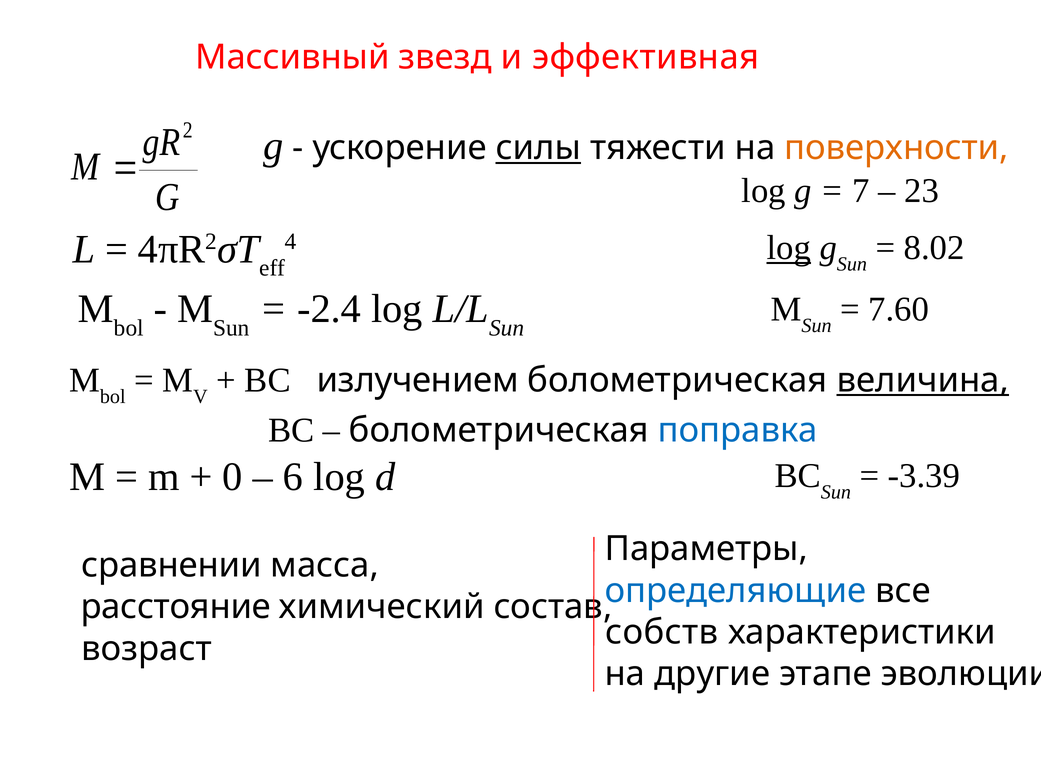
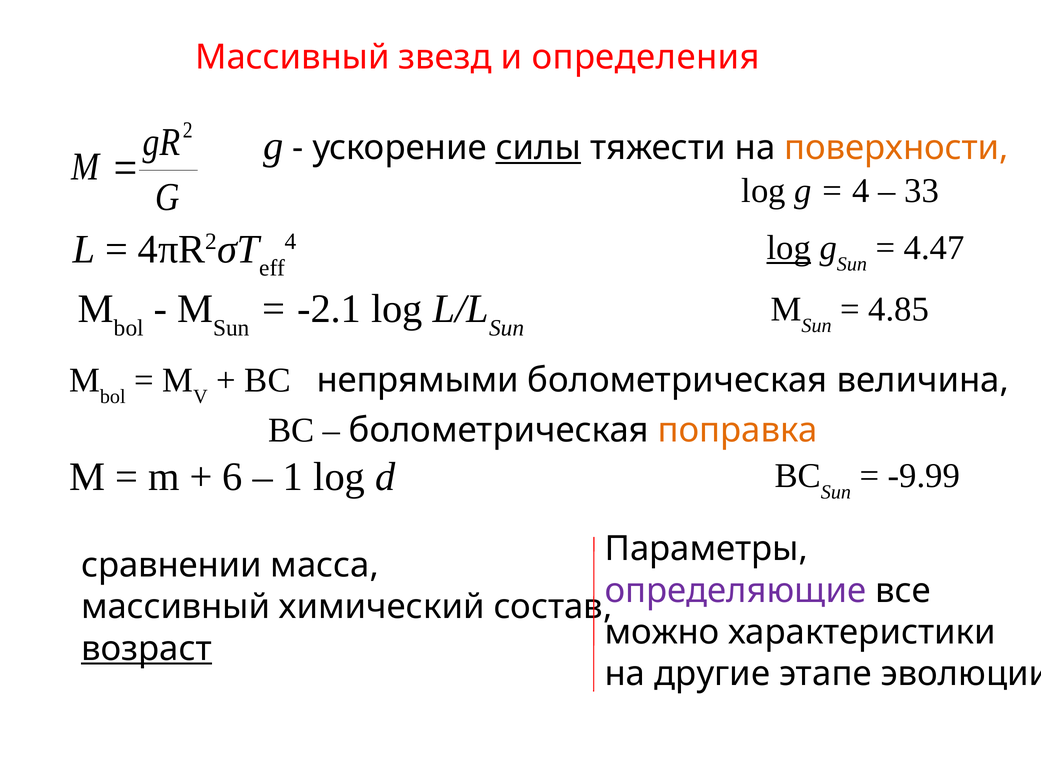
эффективная: эффективная -> определения
7 at (861, 191): 7 -> 4
23: 23 -> 33
8.02: 8.02 -> 4.47
-2.4: -2.4 -> -2.1
7.60: 7.60 -> 4.85
излучением: излучением -> непрямыми
величина underline: present -> none
поправка colour: blue -> orange
0: 0 -> 6
6: 6 -> 1
-3.39: -3.39 -> -9.99
определяющие colour: blue -> purple
расстояние at (176, 607): расстояние -> массивный
собств: собств -> можно
возраст underline: none -> present
